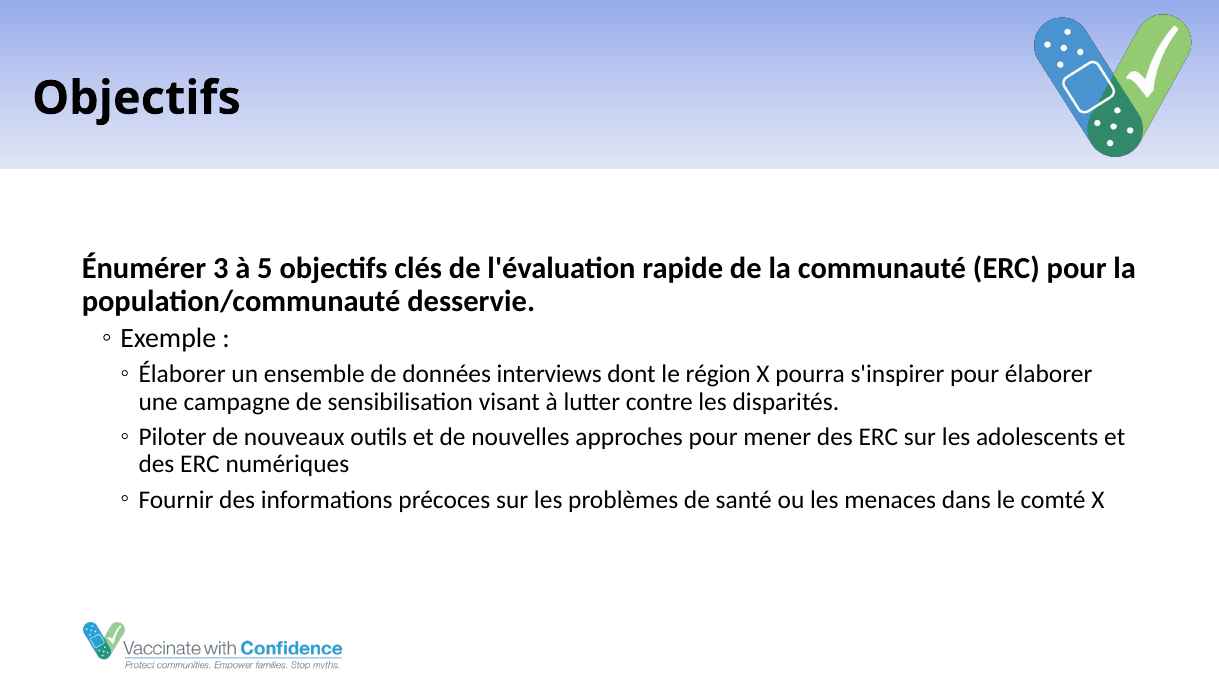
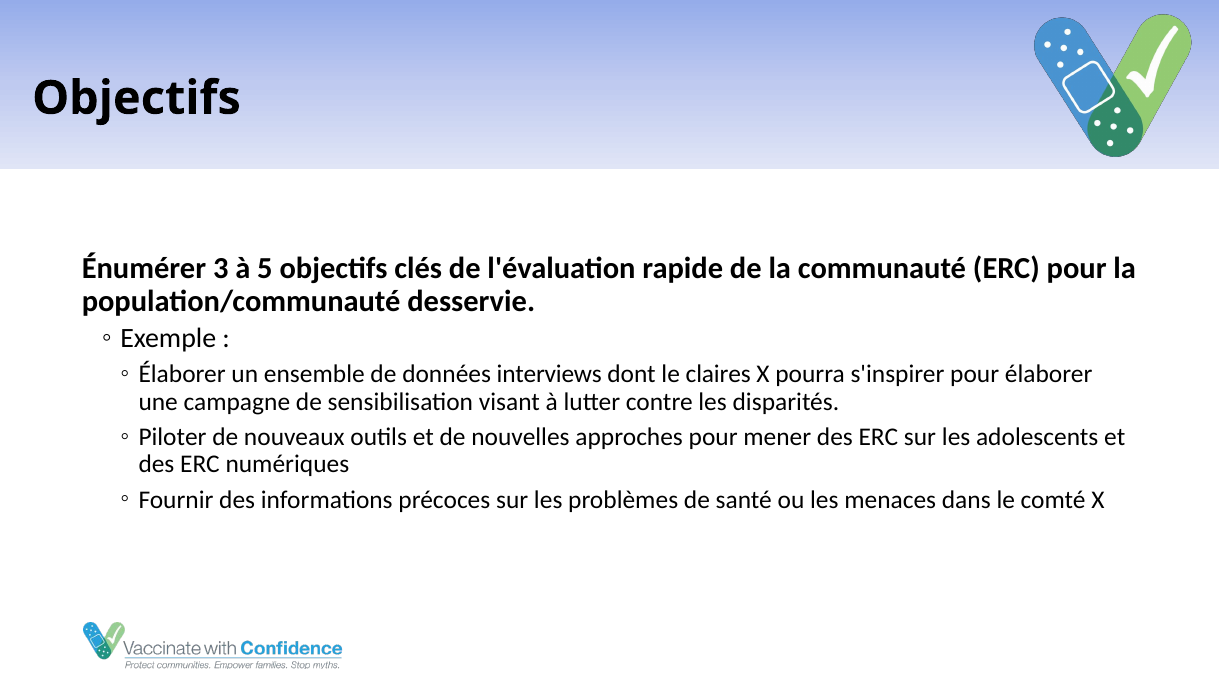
région: région -> claires
